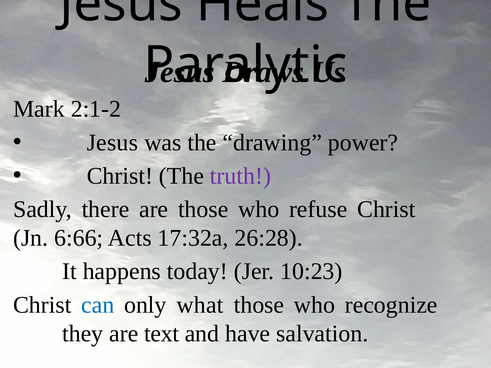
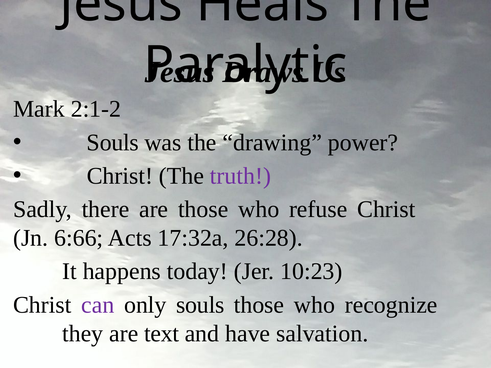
Jesus at (112, 143): Jesus -> Souls
can colour: blue -> purple
only what: what -> souls
